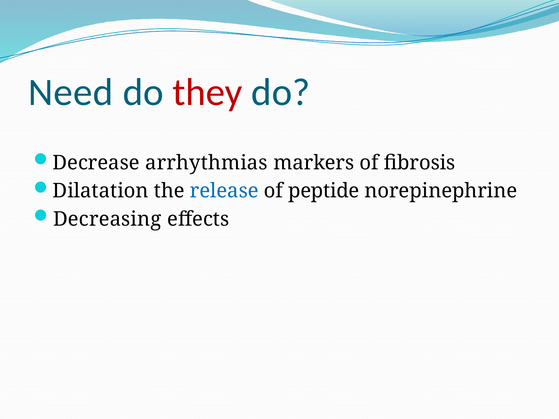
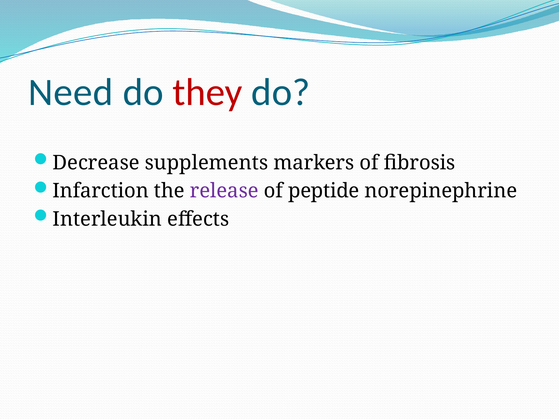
arrhythmias: arrhythmias -> supplements
Dilatation: Dilatation -> Infarction
release colour: blue -> purple
Decreasing: Decreasing -> Interleukin
